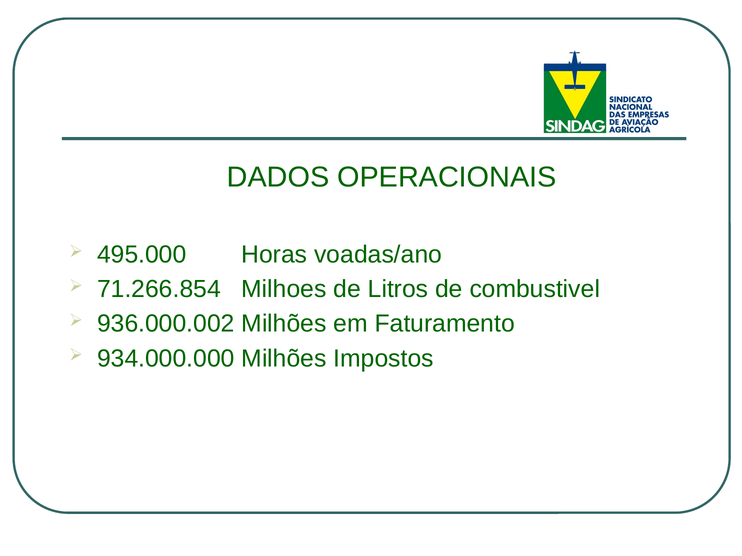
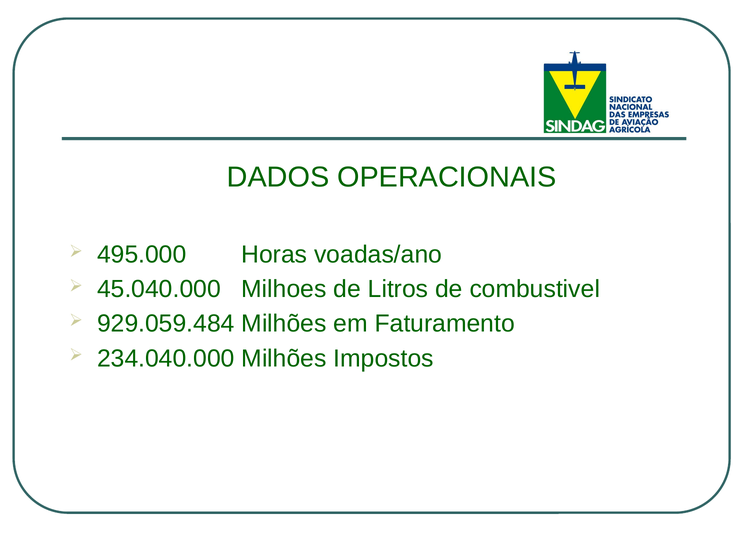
71.266.854: 71.266.854 -> 45.040.000
936.000.002: 936.000.002 -> 929.059.484
934.000.000: 934.000.000 -> 234.040.000
